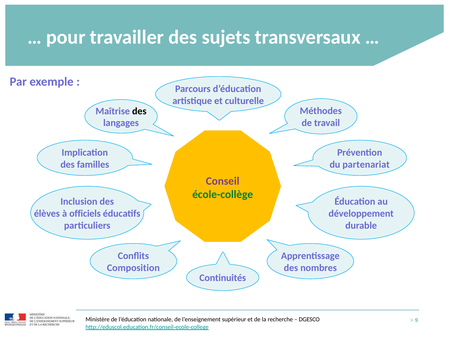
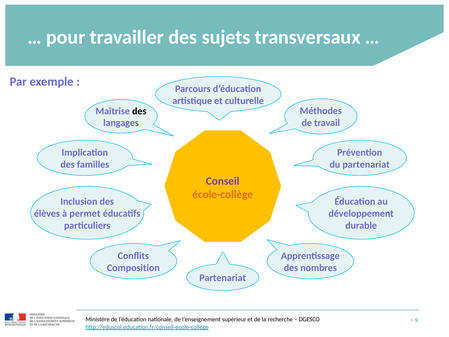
école-collège colour: green -> orange
officiels: officiels -> permet
Continuités at (223, 278): Continuités -> Partenariat
